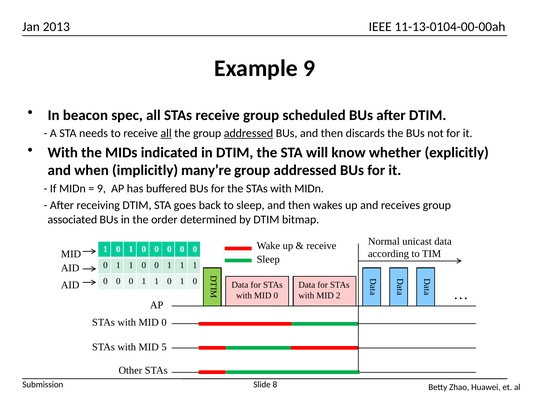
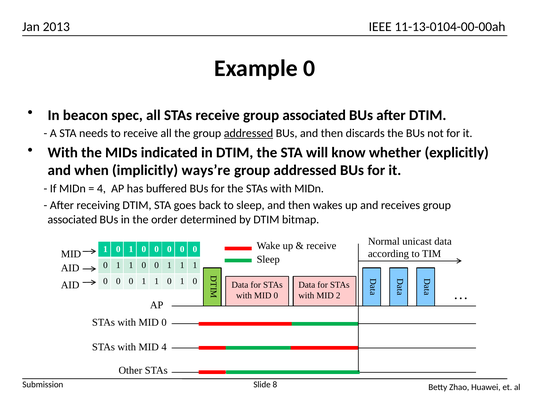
Example 9: 9 -> 0
receive group scheduled: scheduled -> associated
all at (166, 133) underline: present -> none
many’re: many’re -> ways’re
9 at (101, 188): 9 -> 4
MID 5: 5 -> 4
